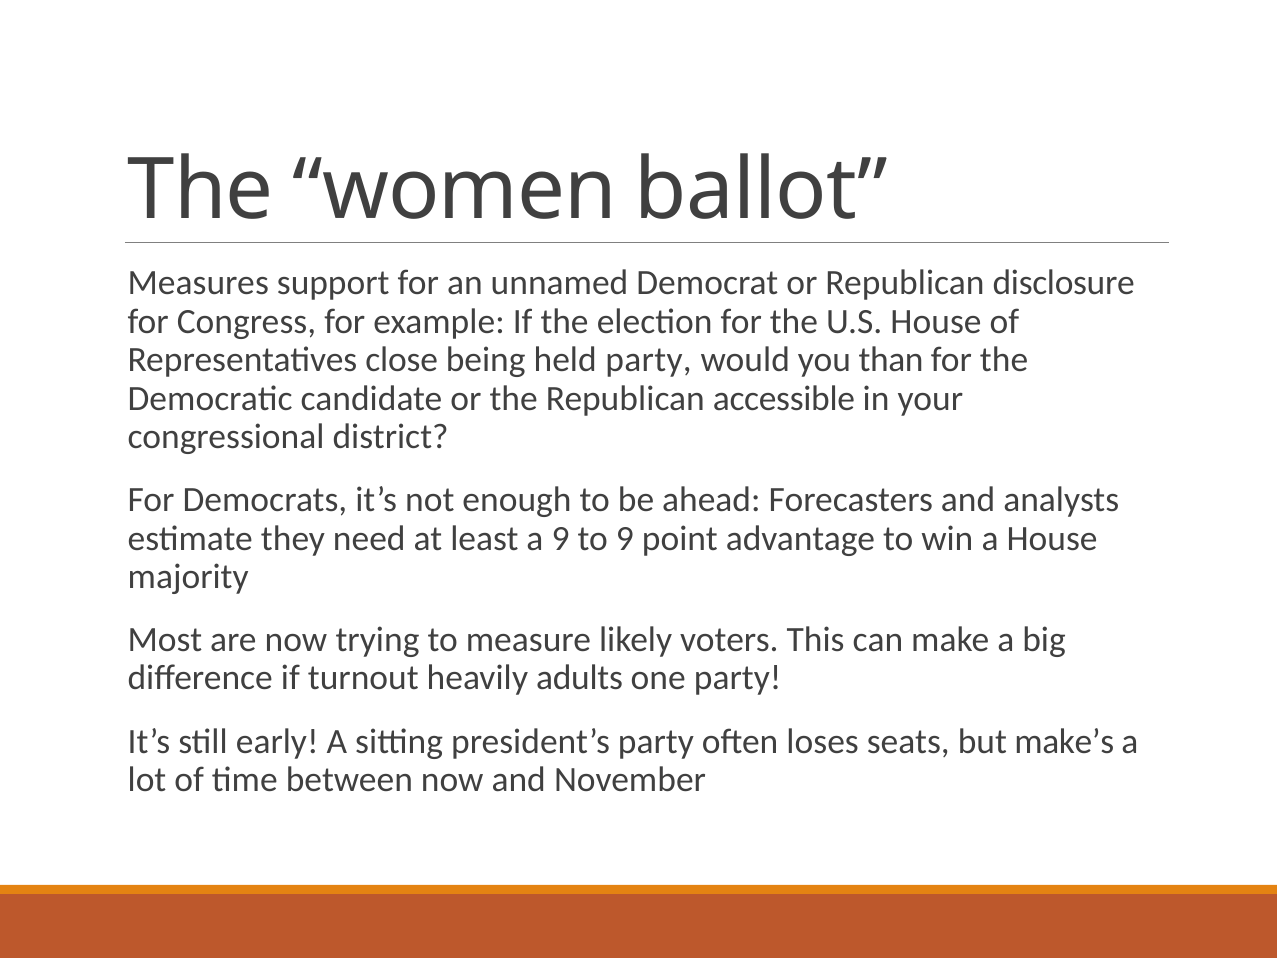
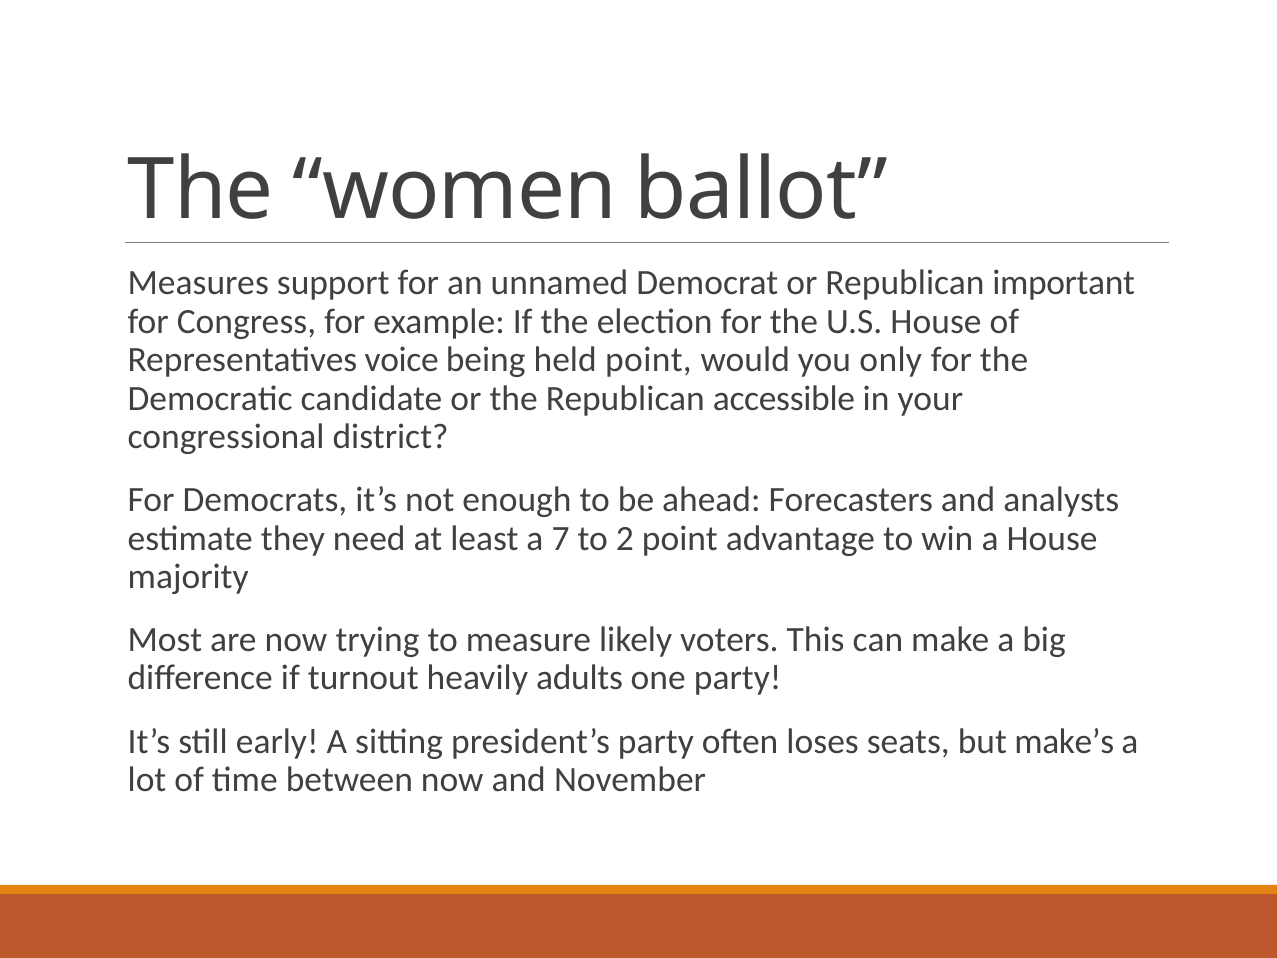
disclosure: disclosure -> important
close: close -> voice
held party: party -> point
than: than -> only
a 9: 9 -> 7
to 9: 9 -> 2
